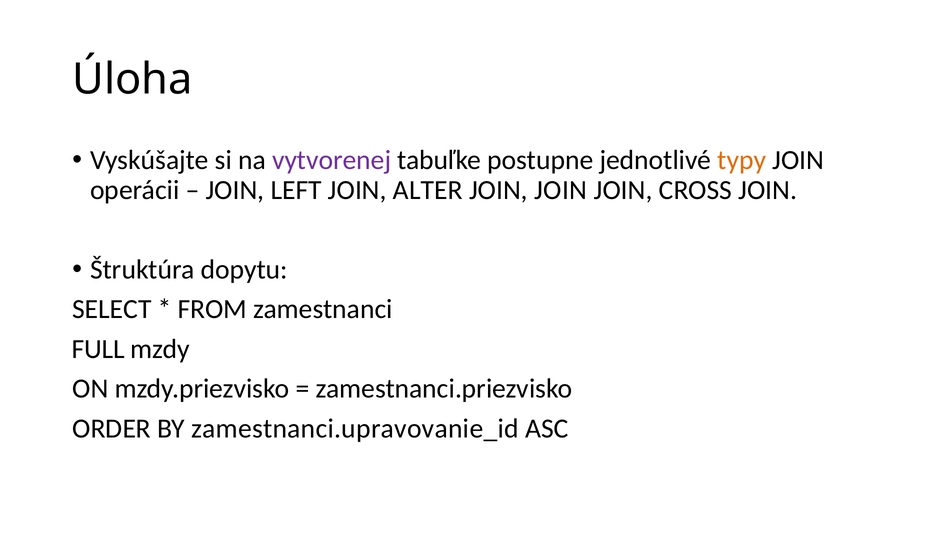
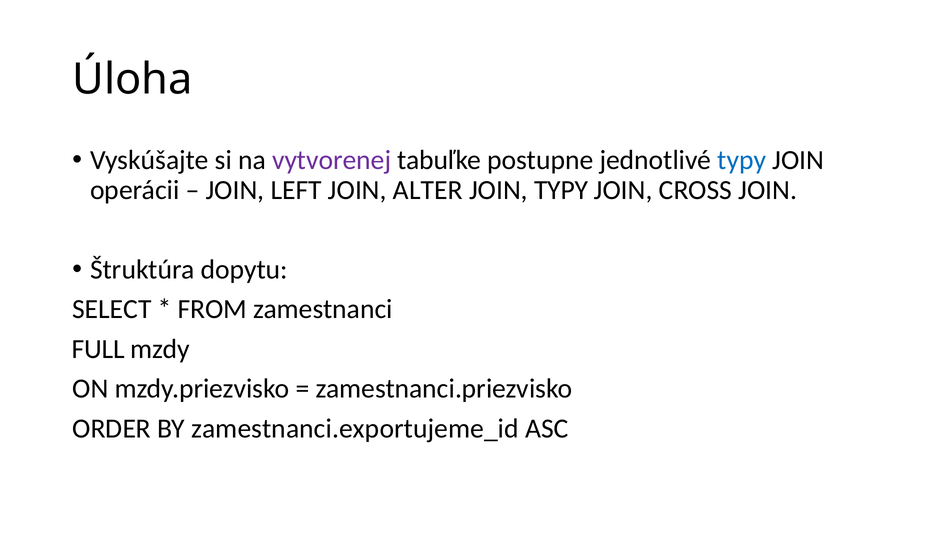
typy at (742, 160) colour: orange -> blue
JOIN at (561, 190): JOIN -> TYPY
zamestnanci.upravovanie_id: zamestnanci.upravovanie_id -> zamestnanci.exportujeme_id
